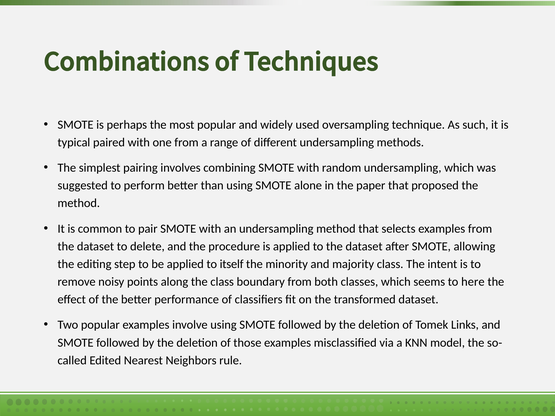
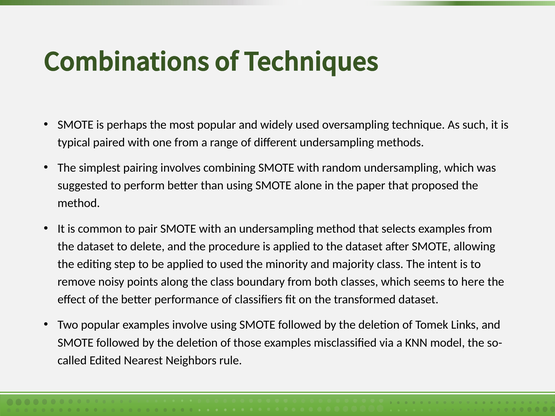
to itself: itself -> used
